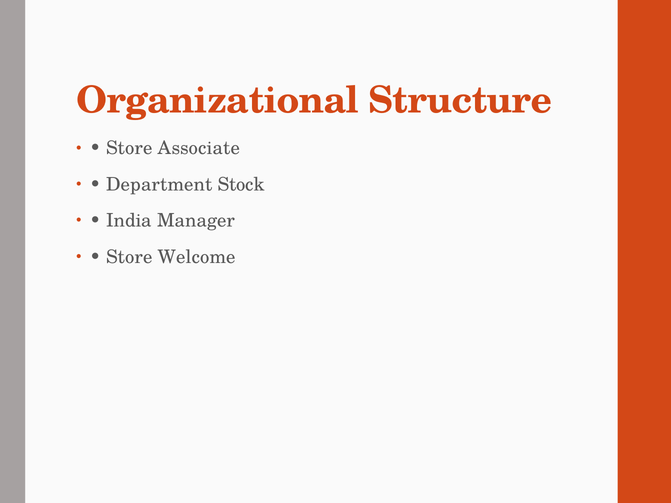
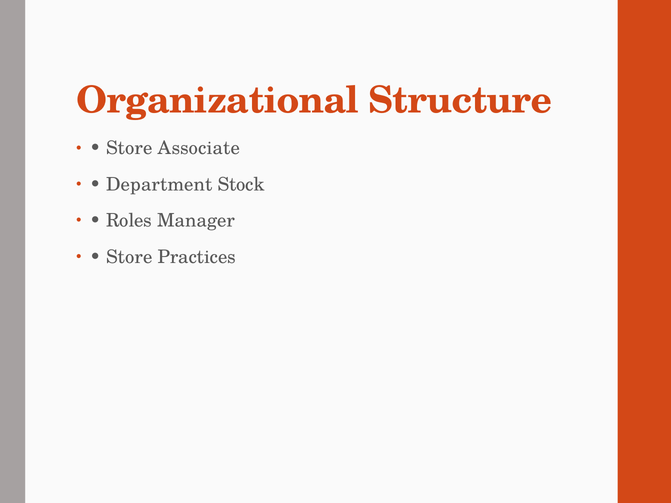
India: India -> Roles
Welcome: Welcome -> Practices
